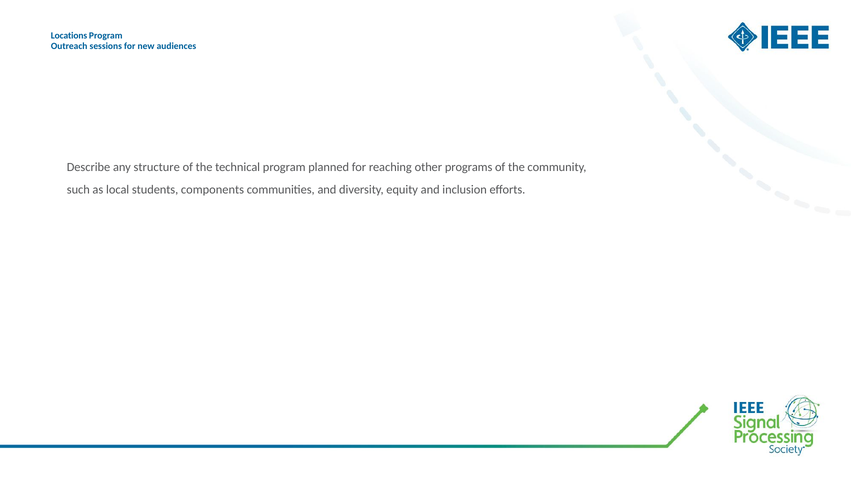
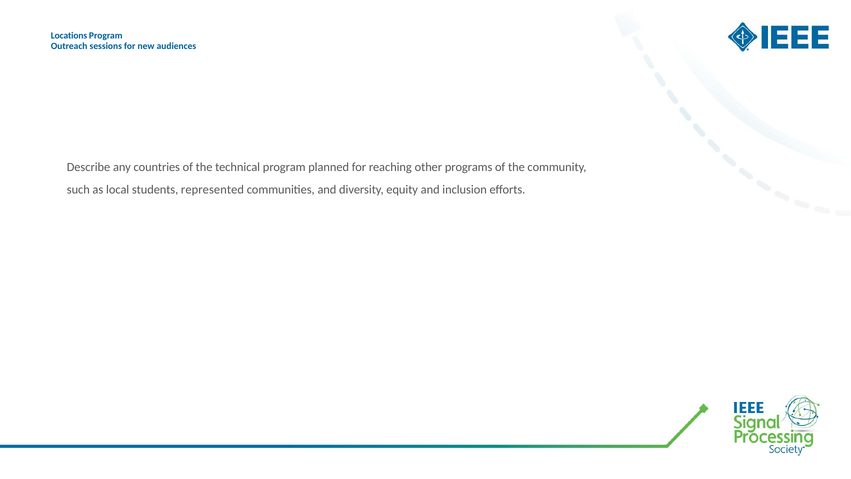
structure: structure -> countries
components: components -> represented
